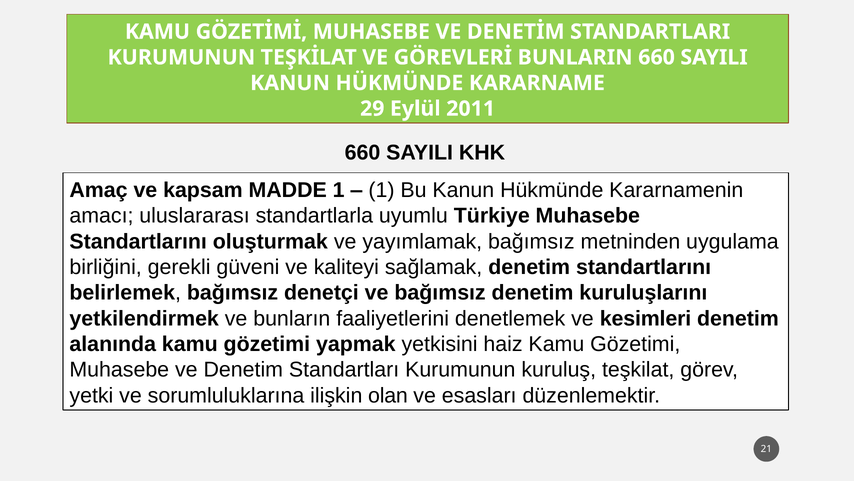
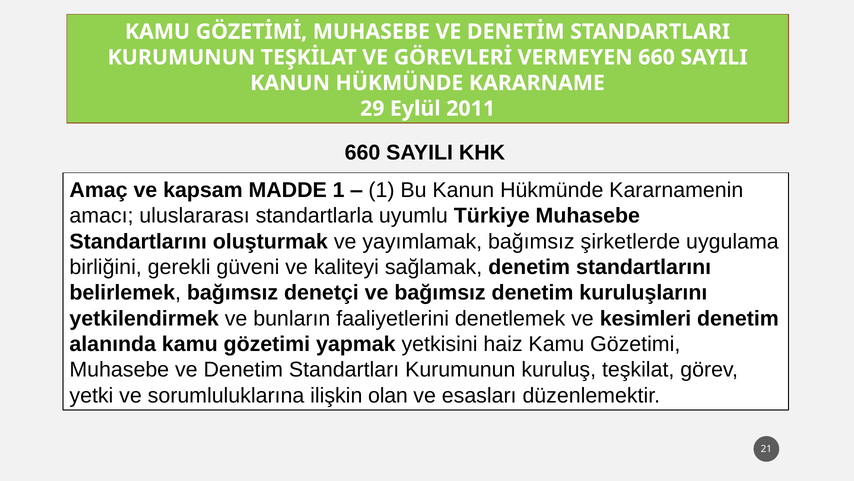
BUNLARIN: BUNLARIN -> VERMEYEN
metninden: metninden -> şirketlerde
